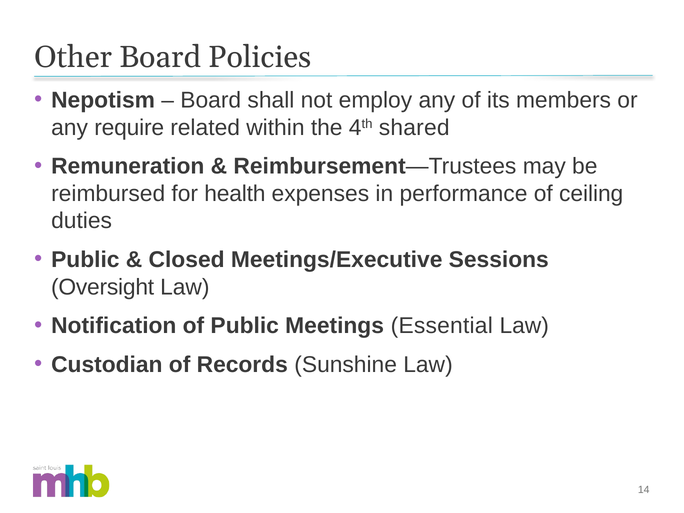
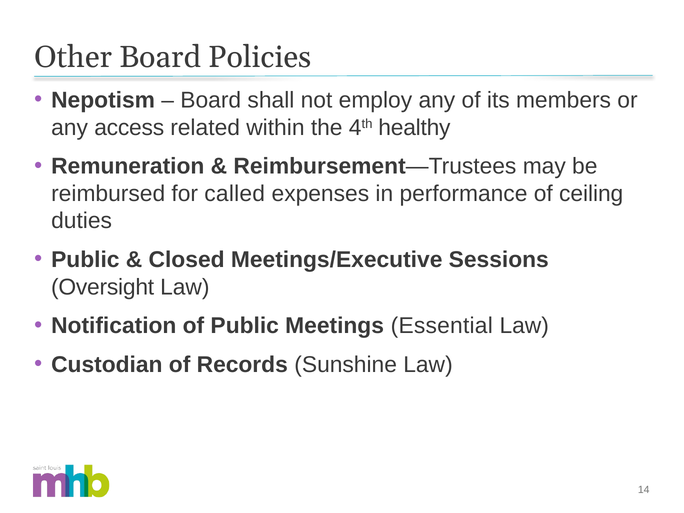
require: require -> access
shared: shared -> healthy
health: health -> called
